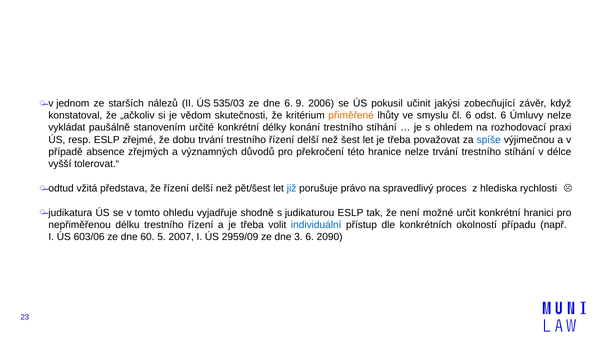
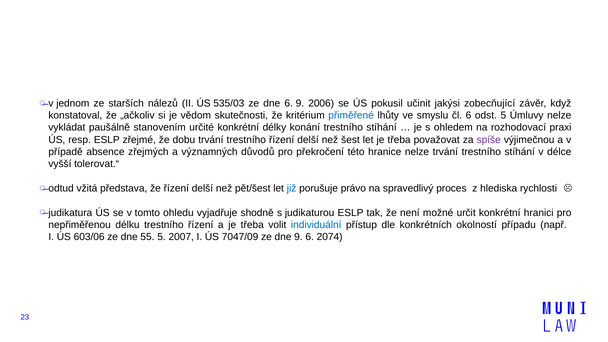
přiměřené colour: orange -> blue
odst 6: 6 -> 5
spíše colour: blue -> purple
60: 60 -> 55
2959/09: 2959/09 -> 7047/09
dne 3: 3 -> 9
2090: 2090 -> 2074
